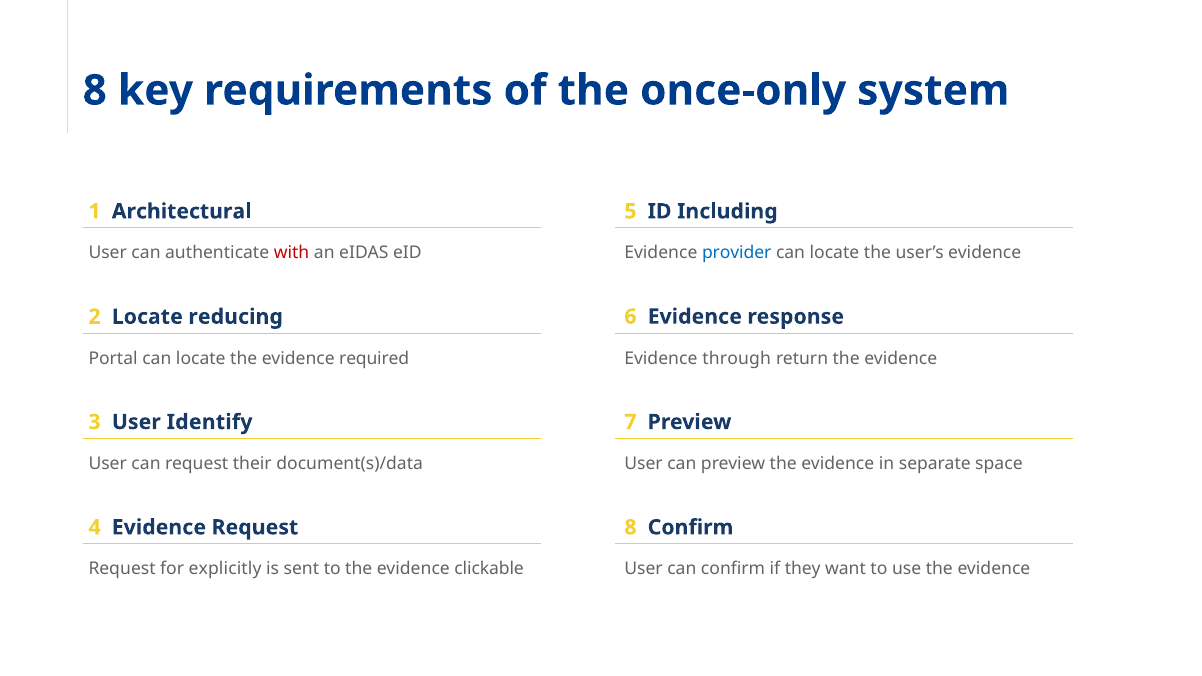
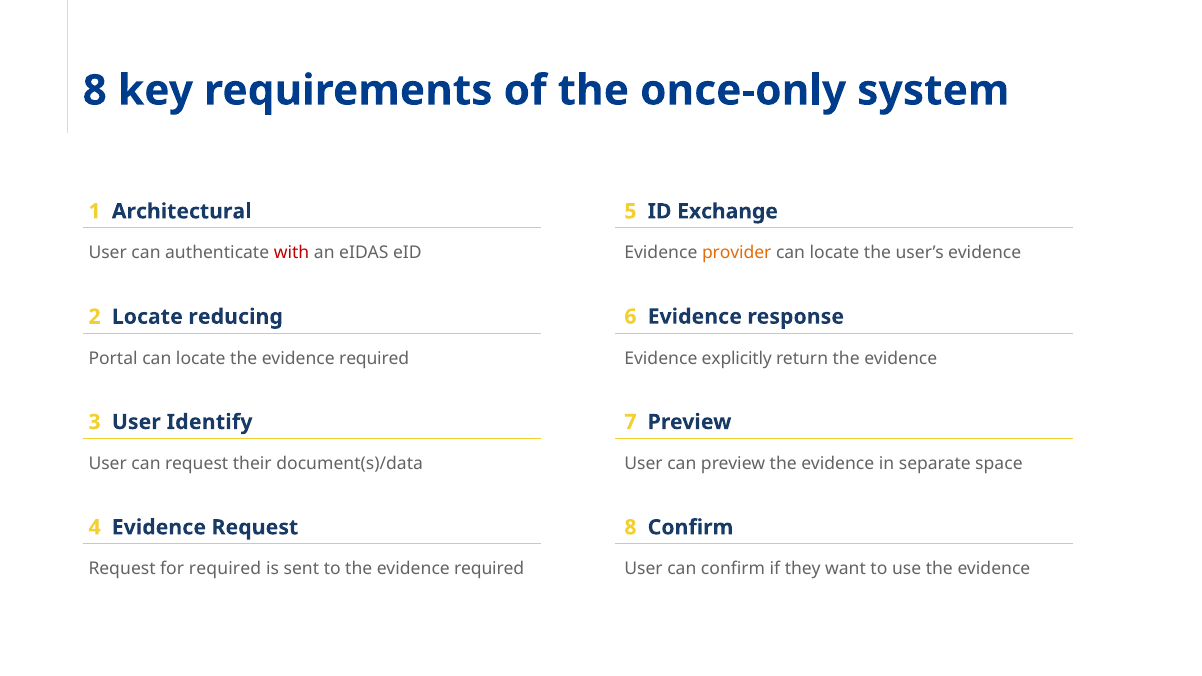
Including: Including -> Exchange
provider colour: blue -> orange
through: through -> explicitly
for explicitly: explicitly -> required
to the evidence clickable: clickable -> required
